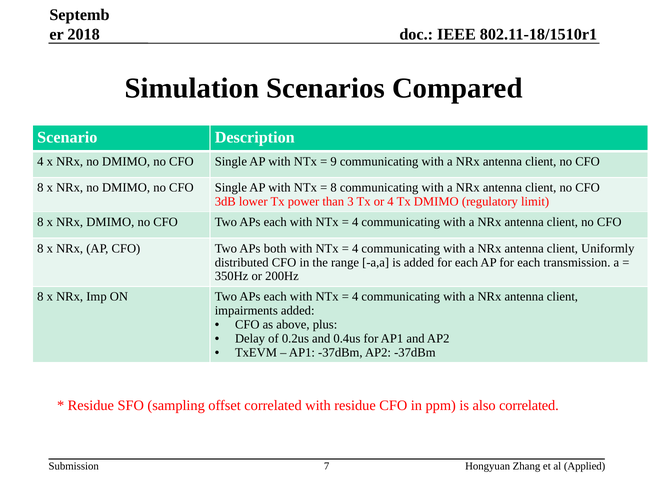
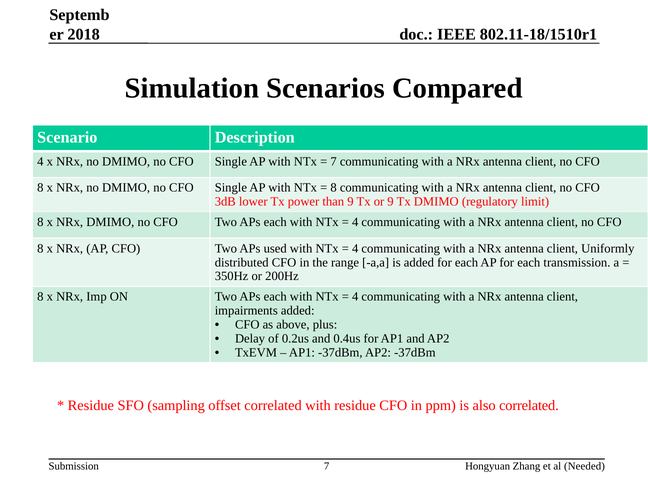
9 at (334, 162): 9 -> 7
than 3: 3 -> 9
or 4: 4 -> 9
both: both -> used
Applied: Applied -> Needed
